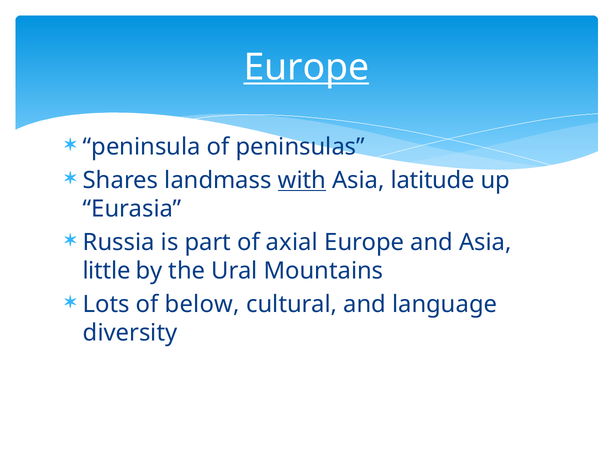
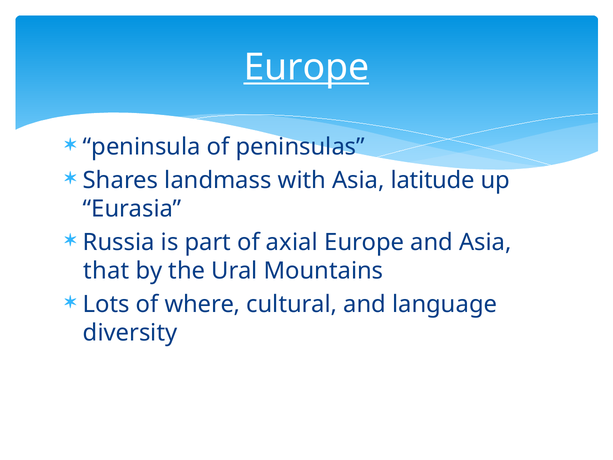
with underline: present -> none
little: little -> that
below: below -> where
